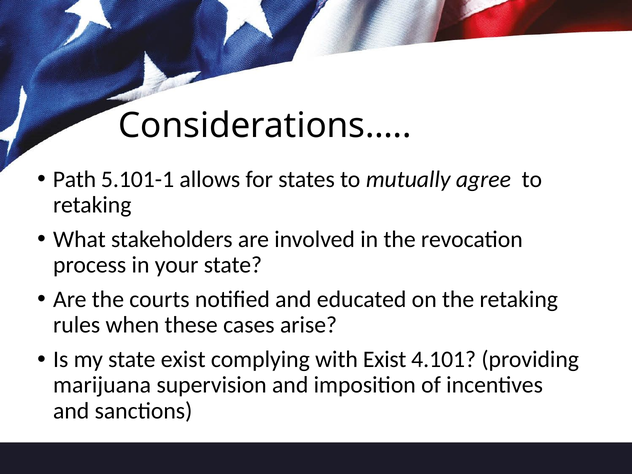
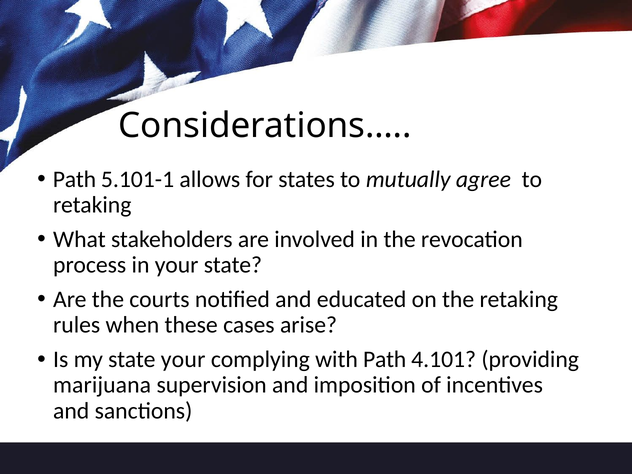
state exist: exist -> your
with Exist: Exist -> Path
